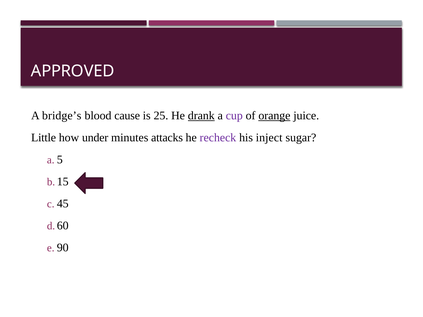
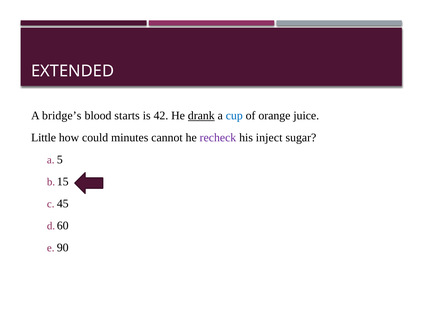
APPROVED: APPROVED -> EXTENDED
cause: cause -> starts
25: 25 -> 42
cup colour: purple -> blue
orange underline: present -> none
under: under -> could
attacks: attacks -> cannot
